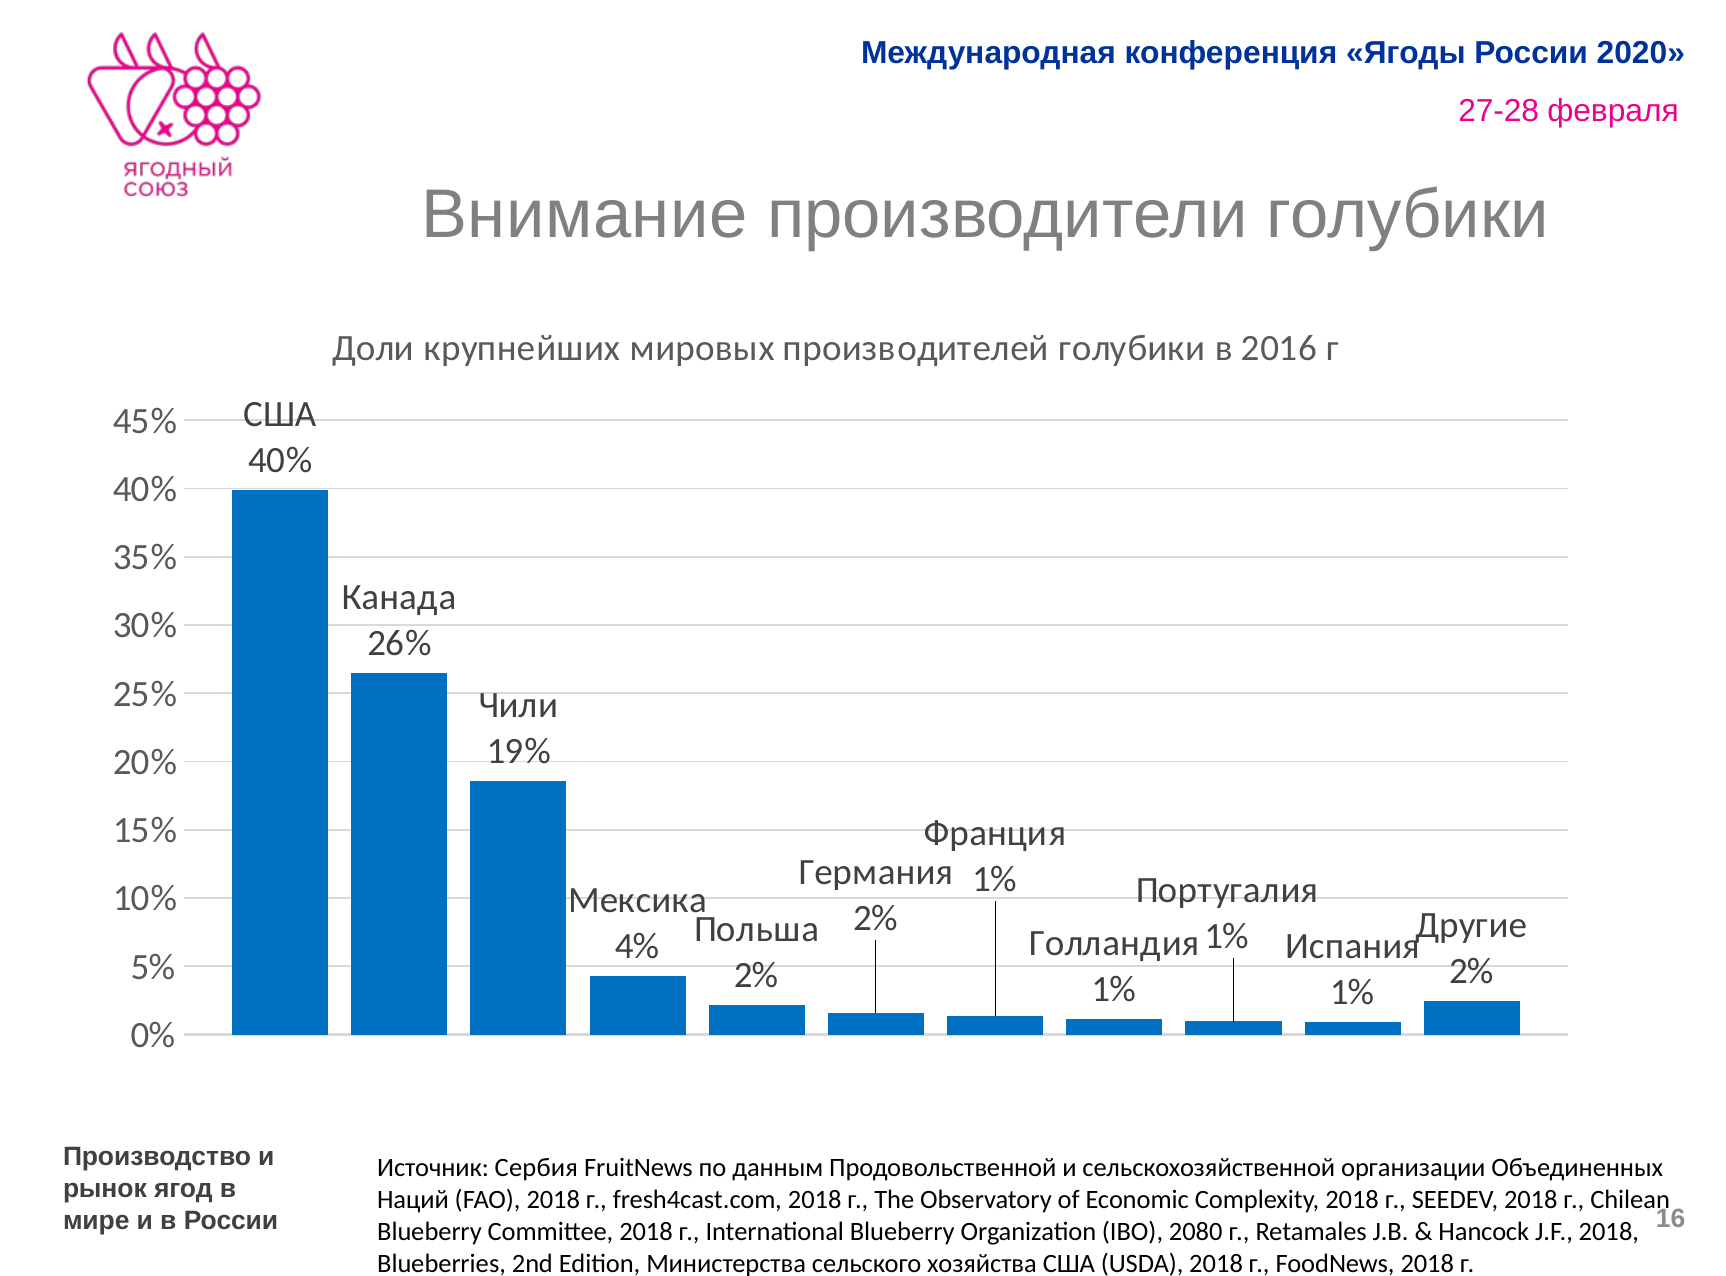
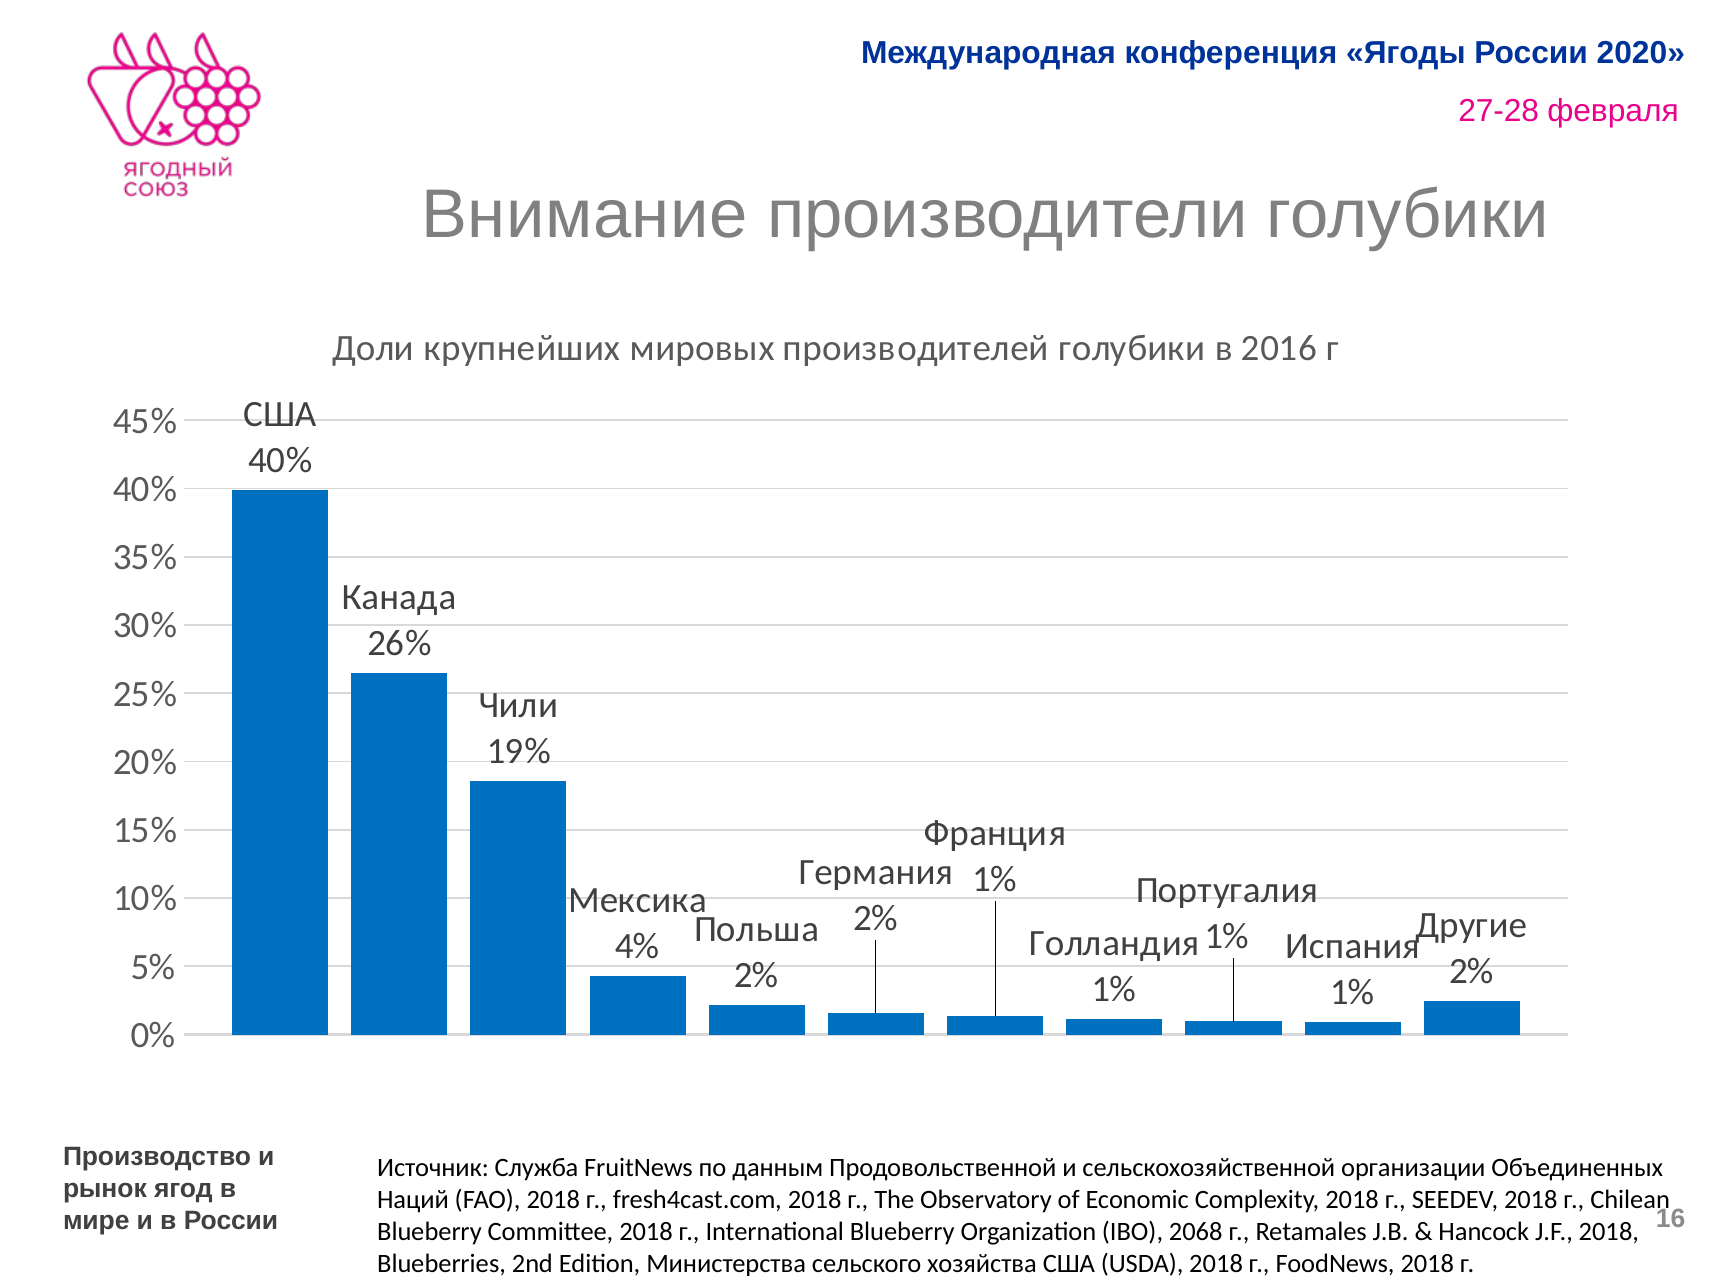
Сербия: Сербия -> Служба
2080: 2080 -> 2068
